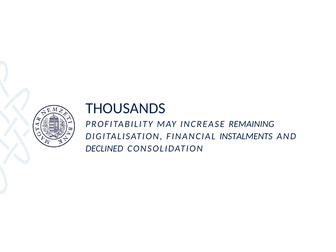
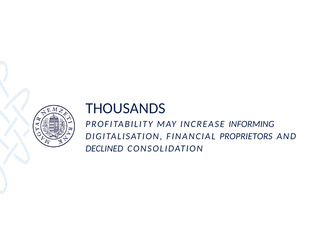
REMAINING: REMAINING -> INFORMING
INSTALMENTS: INSTALMENTS -> PROPRIETORS
